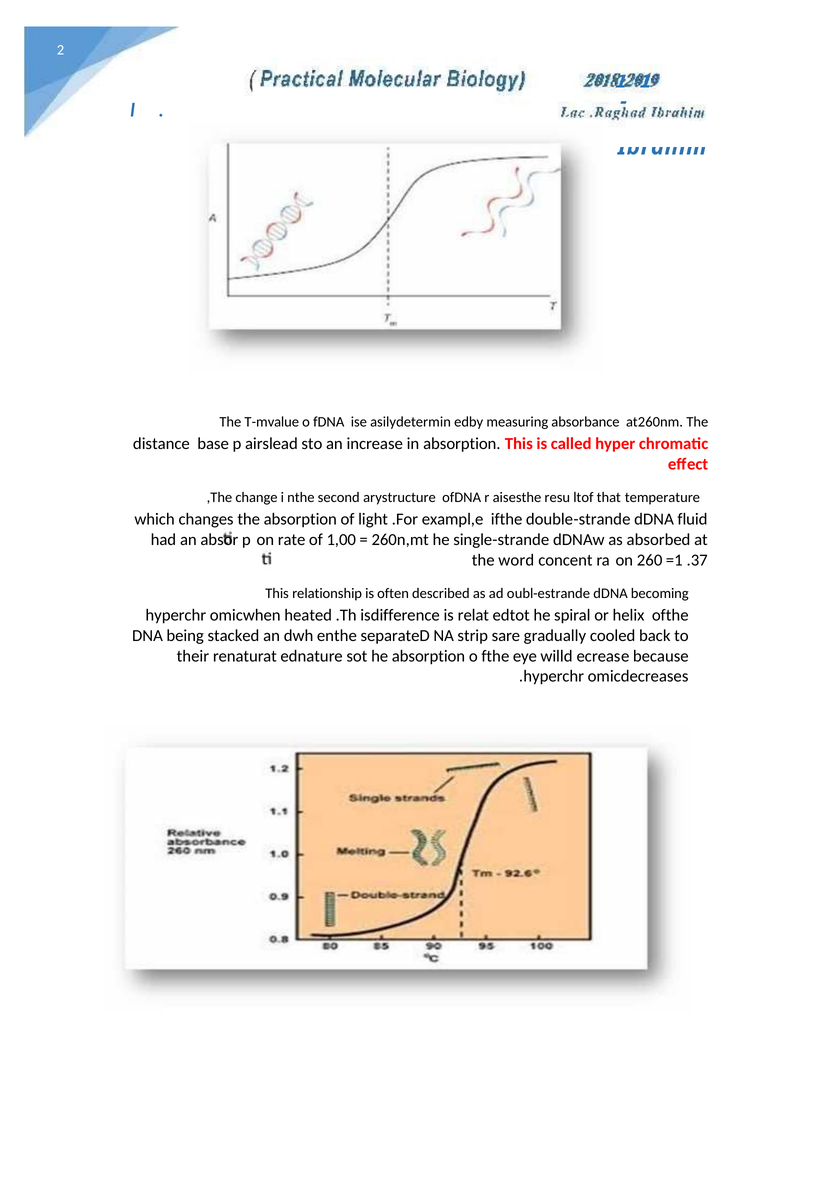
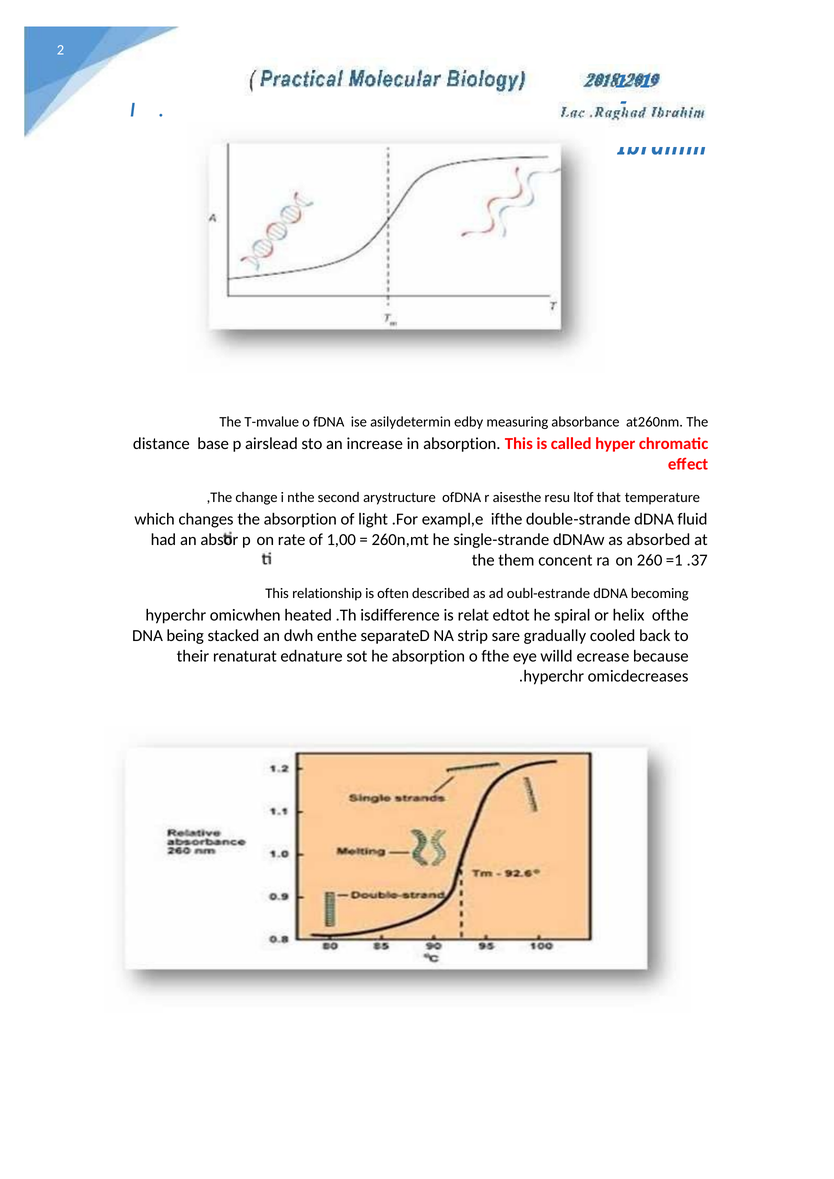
word: word -> them
